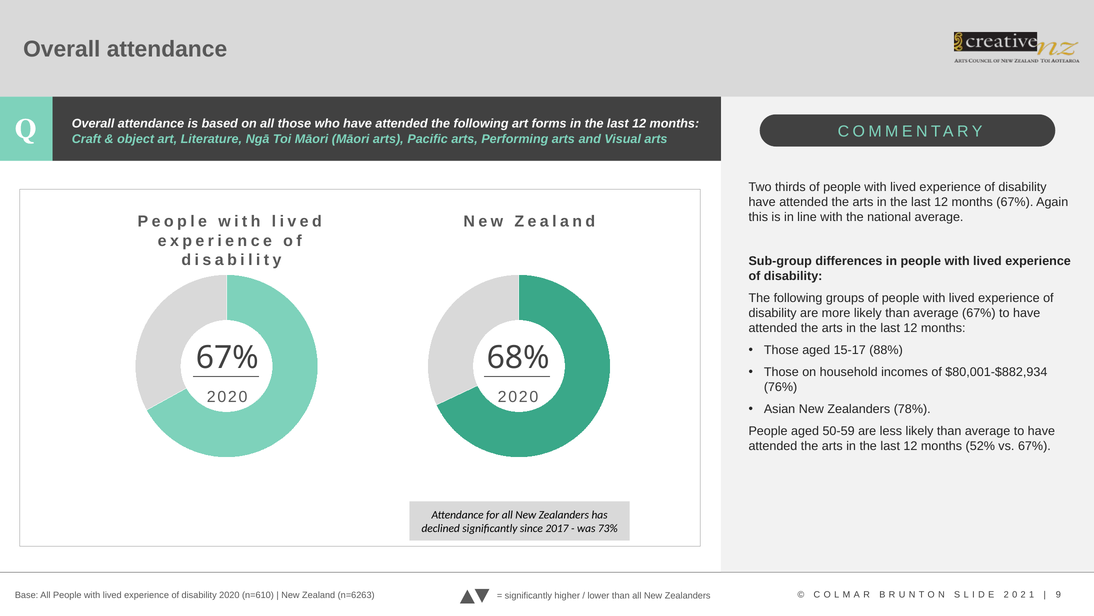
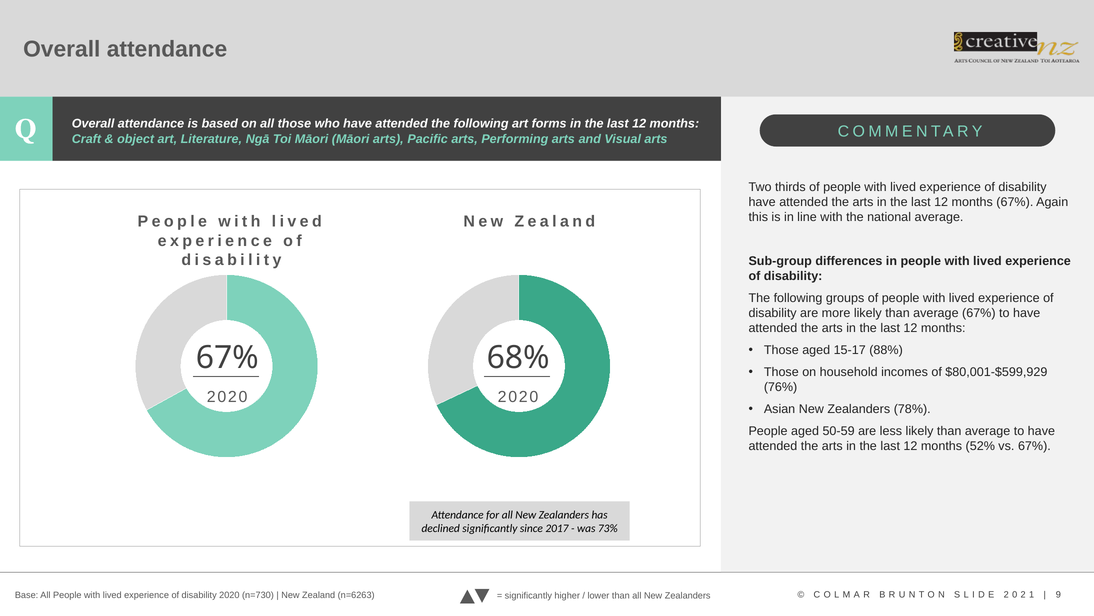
$80,001-$882,934: $80,001-$882,934 -> $80,001-$599,929
n=610: n=610 -> n=730
